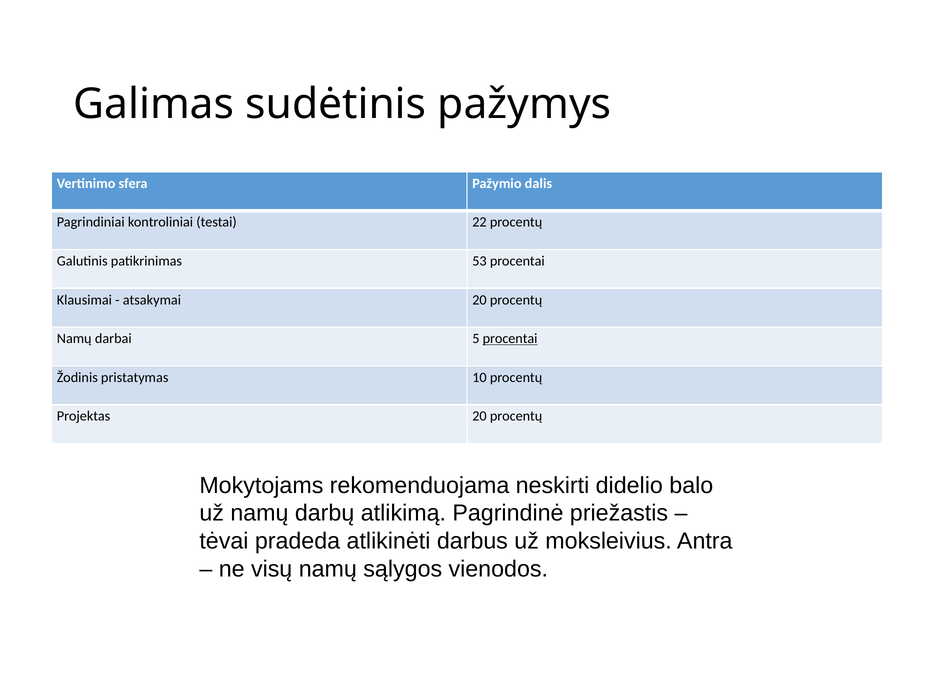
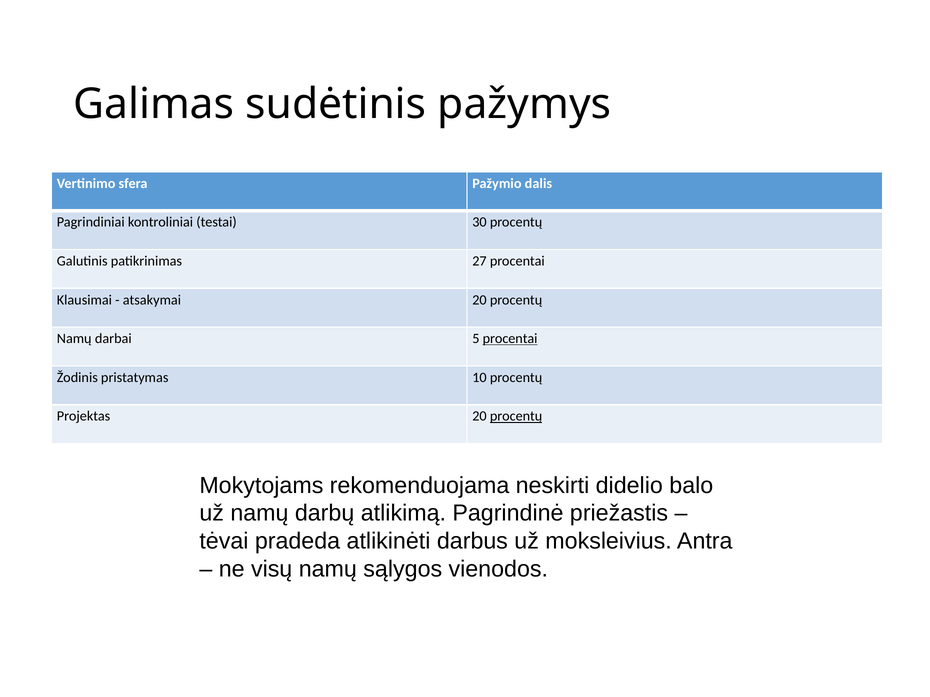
22: 22 -> 30
53: 53 -> 27
procentų at (516, 417) underline: none -> present
